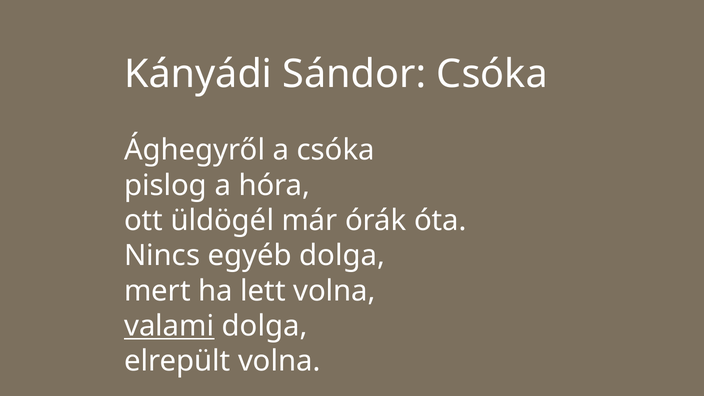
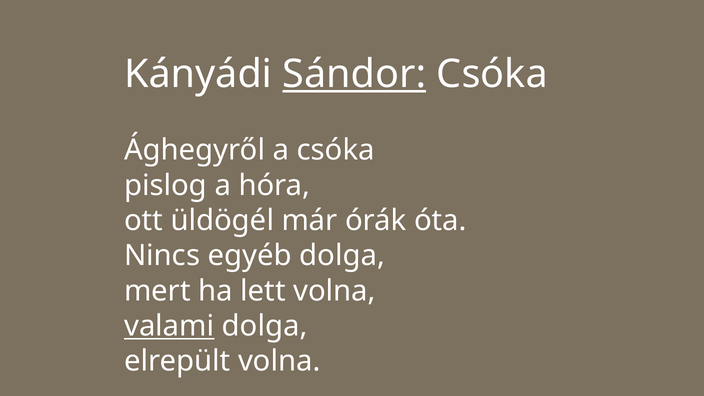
Sándor underline: none -> present
